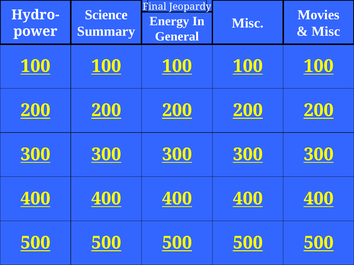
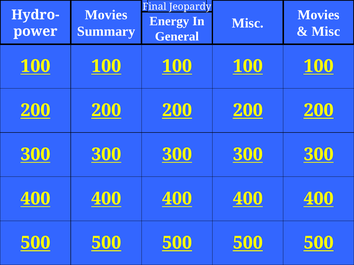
Science at (106, 15): Science -> Movies
